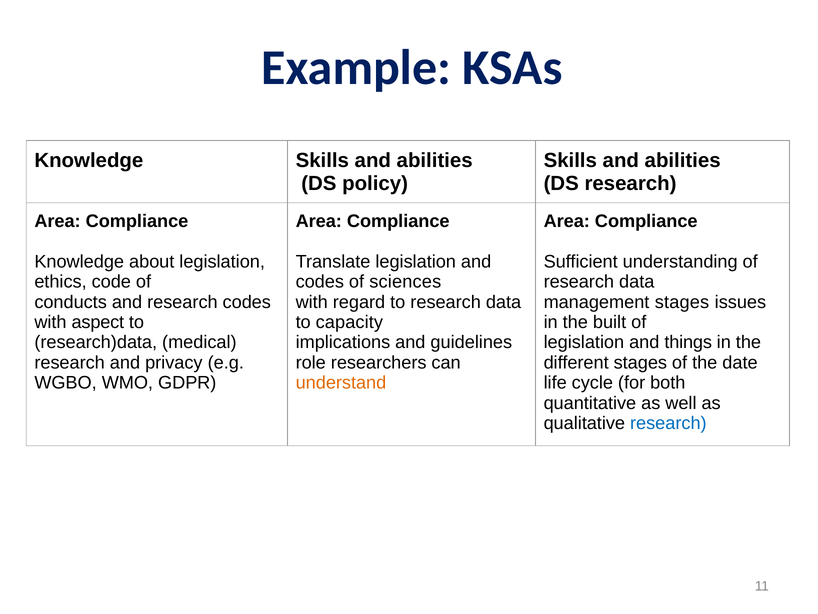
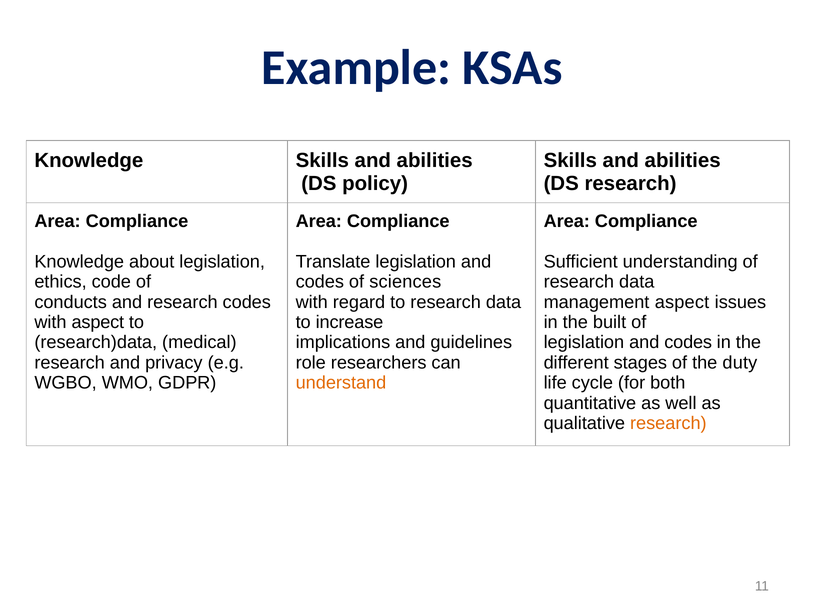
management stages: stages -> aspect
capacity: capacity -> increase
things at (688, 342): things -> codes
date: date -> duty
research at (668, 423) colour: blue -> orange
